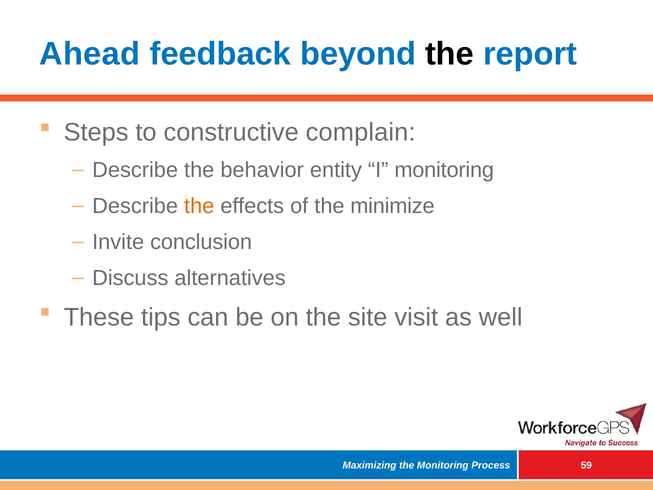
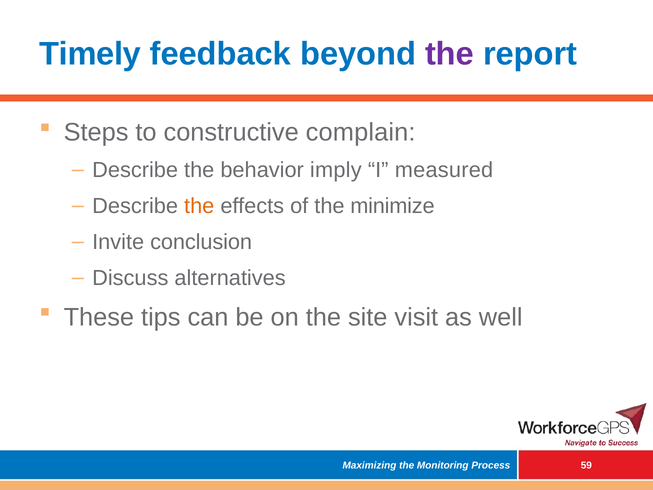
Ahead: Ahead -> Timely
the at (450, 54) colour: black -> purple
entity: entity -> imply
I monitoring: monitoring -> measured
